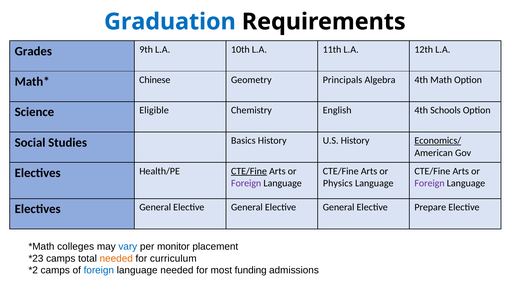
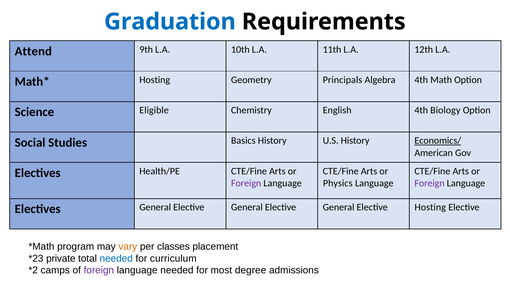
Grades: Grades -> Attend
Chinese at (155, 80): Chinese -> Hosting
Schools: Schools -> Biology
CTE/Fine at (249, 171) underline: present -> none
Elective Prepare: Prepare -> Hosting
colleges: colleges -> program
vary colour: blue -> orange
monitor: monitor -> classes
camps at (61, 258): camps -> private
needed at (116, 258) colour: orange -> blue
foreign at (99, 270) colour: blue -> purple
funding: funding -> degree
